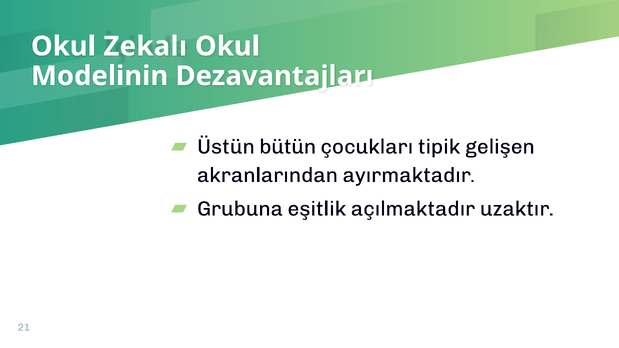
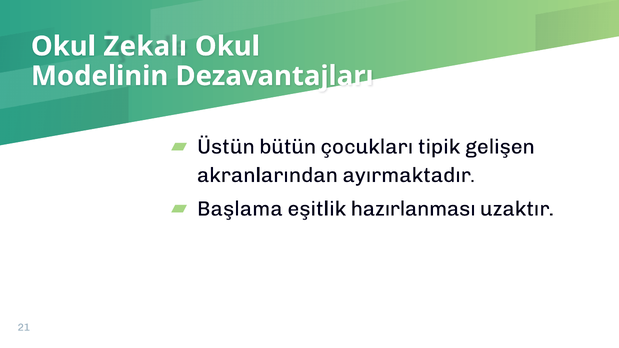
Grubuna: Grubuna -> Başlama
açılmaktadır: açılmaktadır -> hazırlanması
